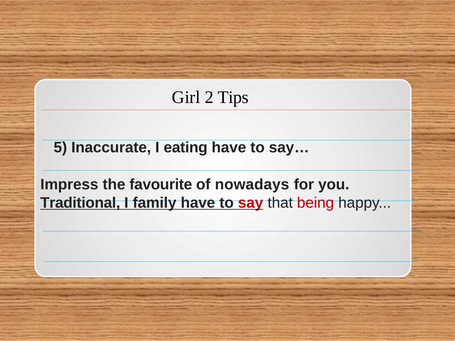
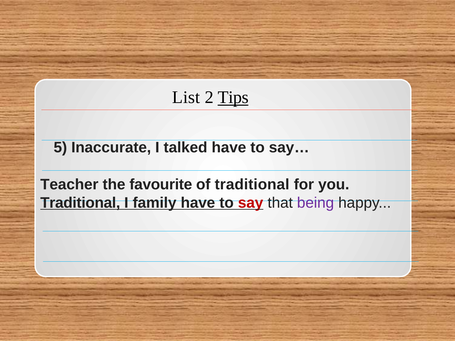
Girl: Girl -> List
Tips underline: none -> present
eating: eating -> talked
Impress: Impress -> Teacher
of nowadays: nowadays -> traditional
being colour: red -> purple
